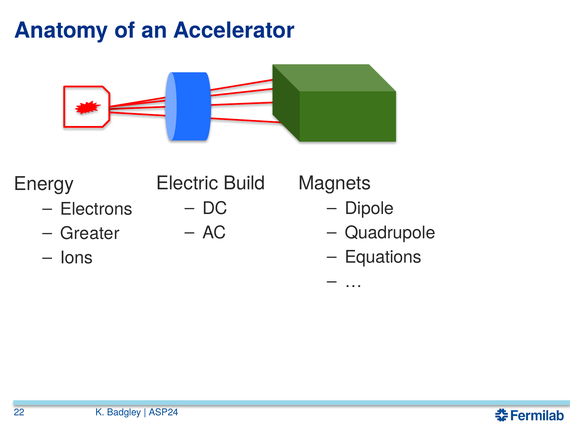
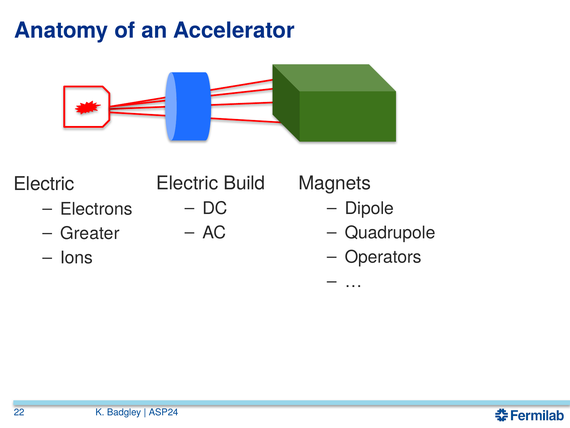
Energy at (44, 184): Energy -> Electric
Equations: Equations -> Operators
